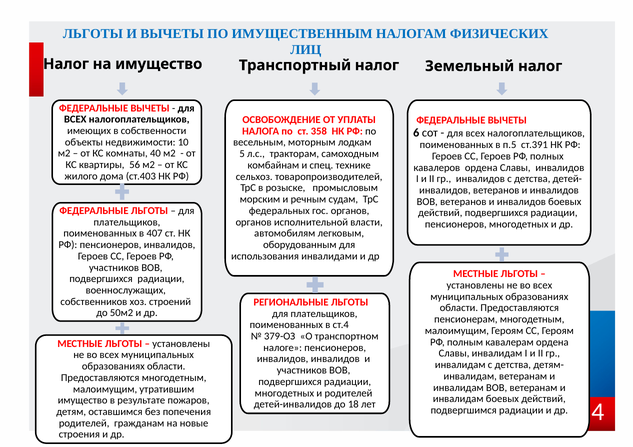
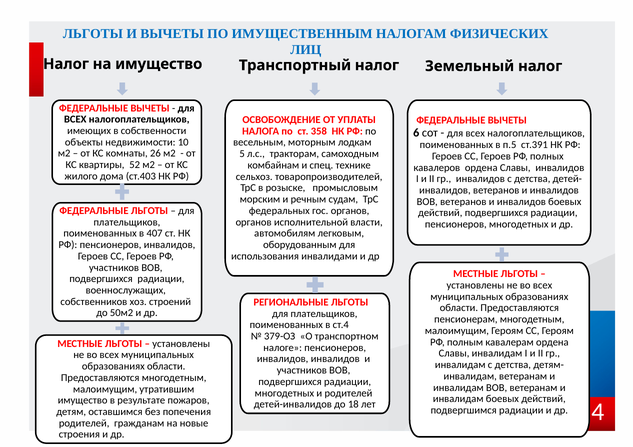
40: 40 -> 26
56: 56 -> 52
